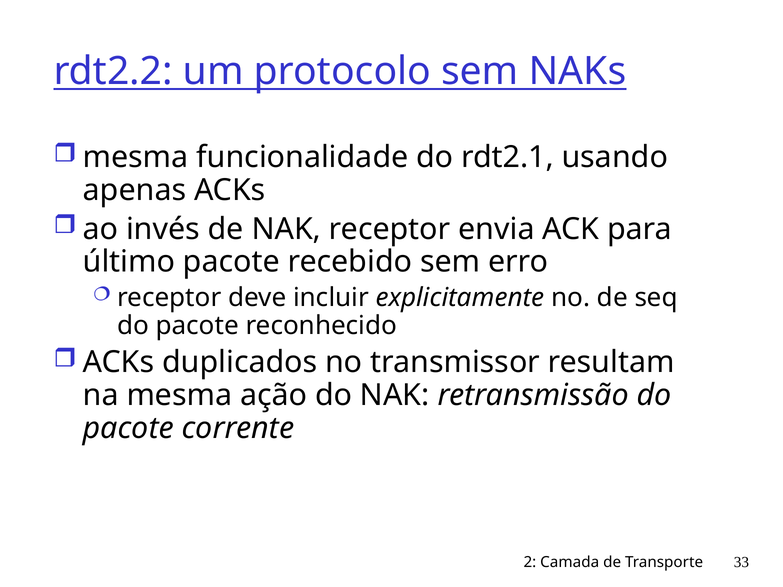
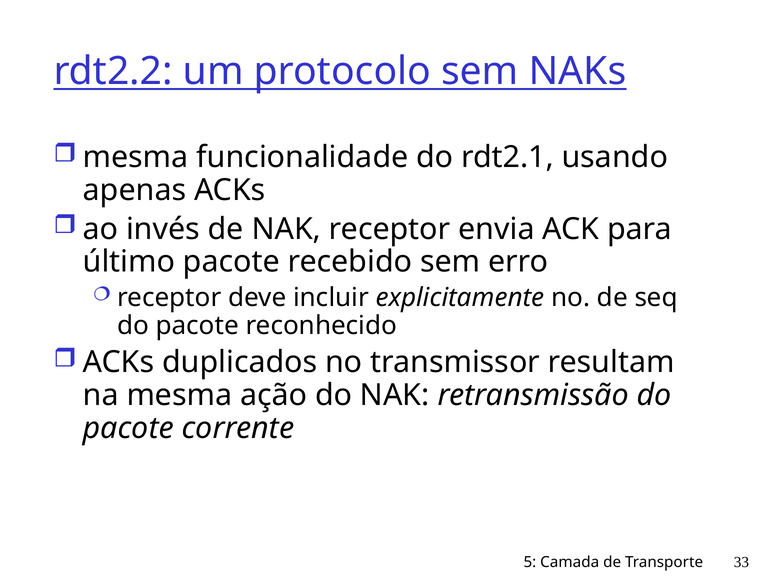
2: 2 -> 5
